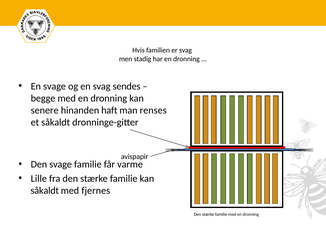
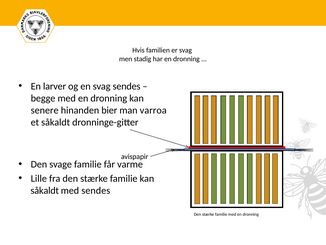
En svage: svage -> larver
haft: haft -> bier
renses: renses -> varroa
med fjernes: fjernes -> sendes
